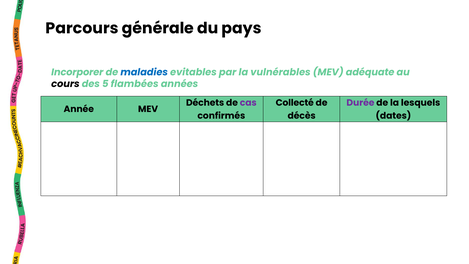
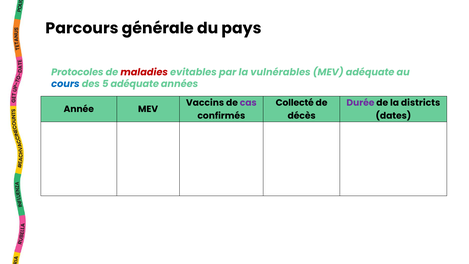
Incorporer: Incorporer -> Protocoles
maladies colour: blue -> red
cours colour: black -> blue
5 flambées: flambées -> adéquate
Déchets: Déchets -> Vaccins
lesquels: lesquels -> districts
